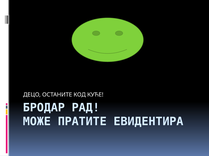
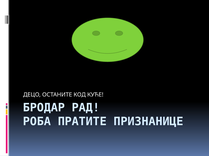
МОЖЕ: МОЖЕ -> РОБА
ЕВИДЕНТИРА: ЕВИДЕНТИРА -> ПРИЗНАНИЦЕ
